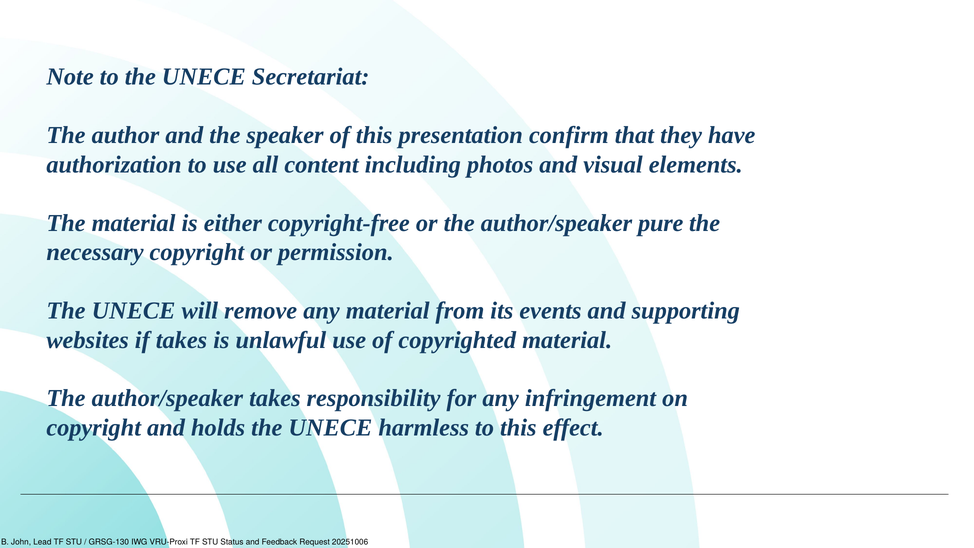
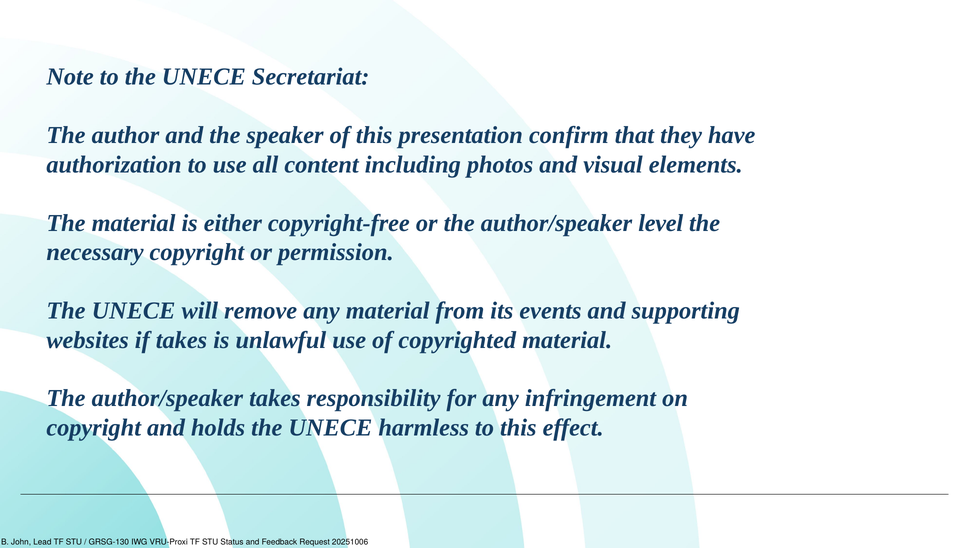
pure: pure -> level
